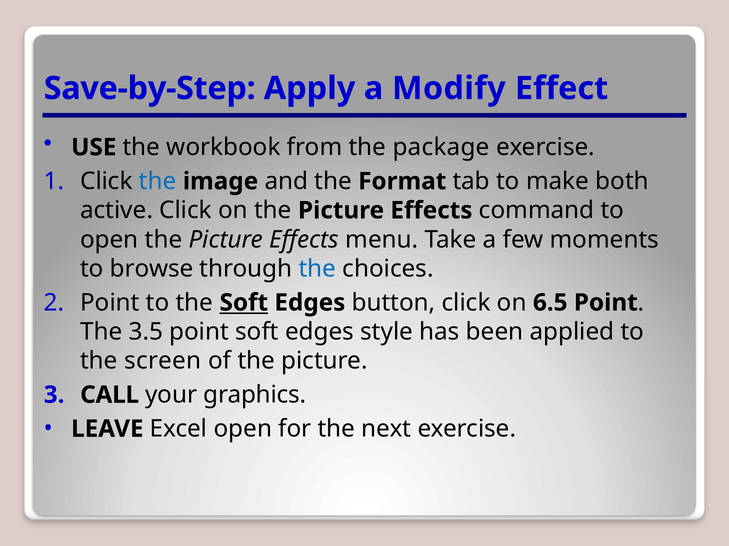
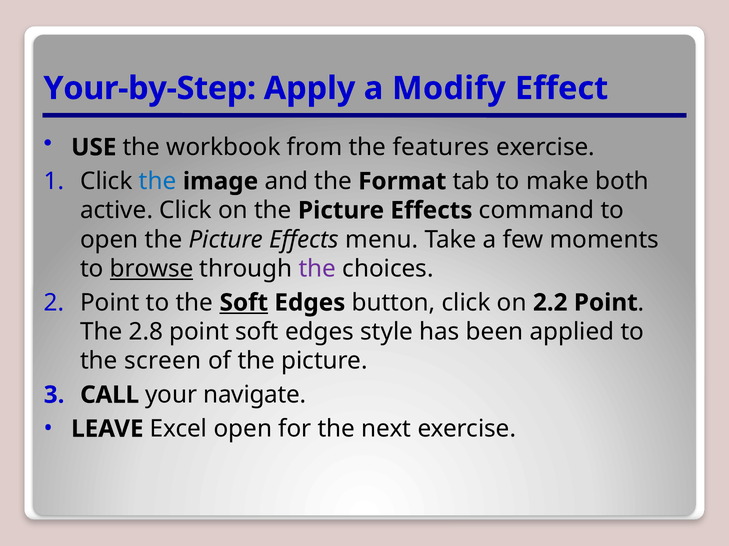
Save-by-Step: Save-by-Step -> Your-by-Step
package: package -> features
browse underline: none -> present
the at (317, 269) colour: blue -> purple
6.5: 6.5 -> 2.2
3.5: 3.5 -> 2.8
graphics: graphics -> navigate
